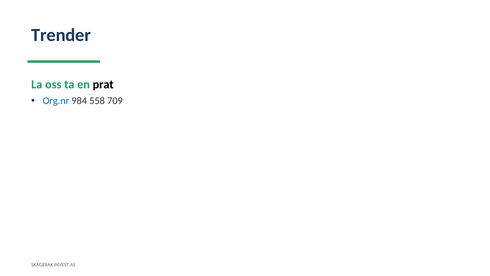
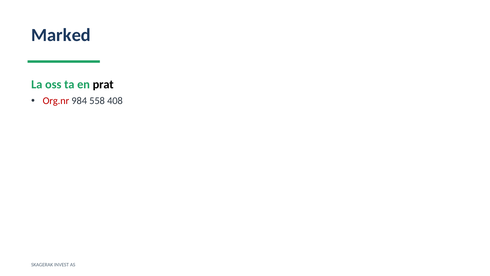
Trender: Trender -> Marked
Org.nr colour: blue -> red
709: 709 -> 408
